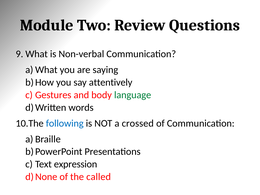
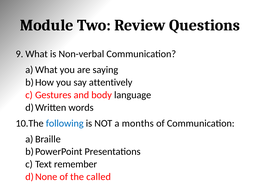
language colour: green -> black
crossed: crossed -> months
expression: expression -> remember
